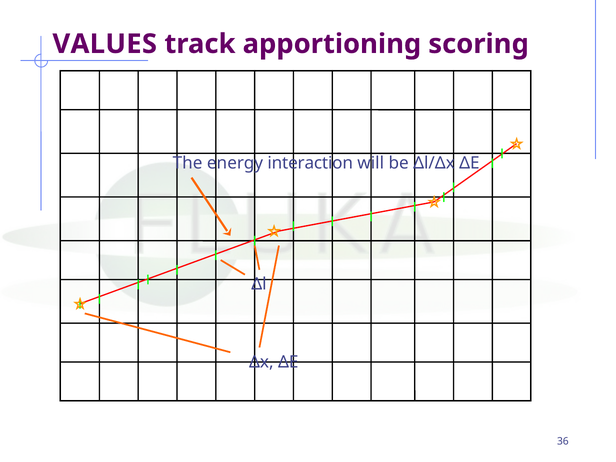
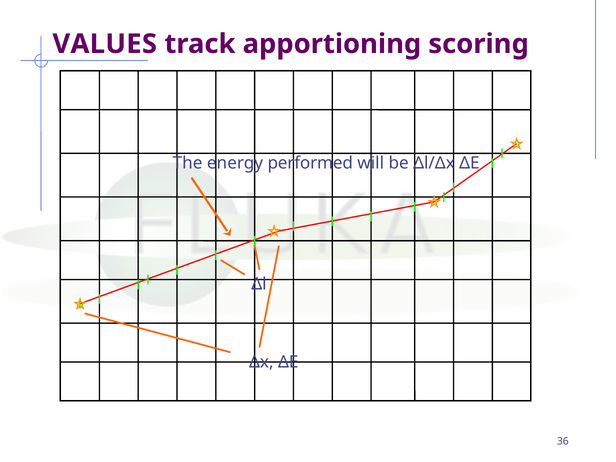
interaction: interaction -> performed
